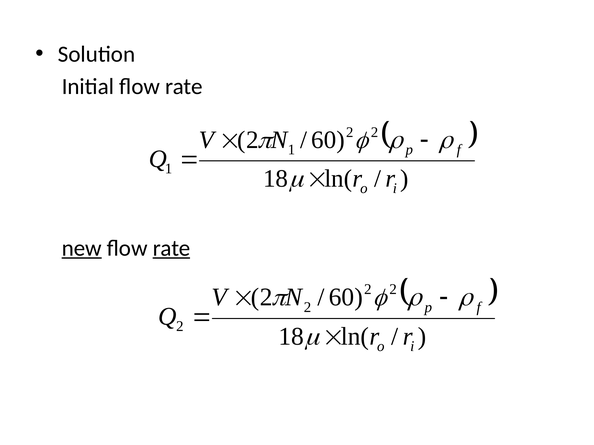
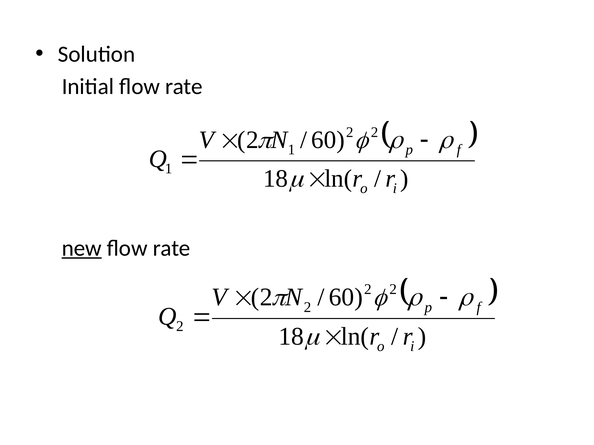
rate at (172, 248) underline: present -> none
